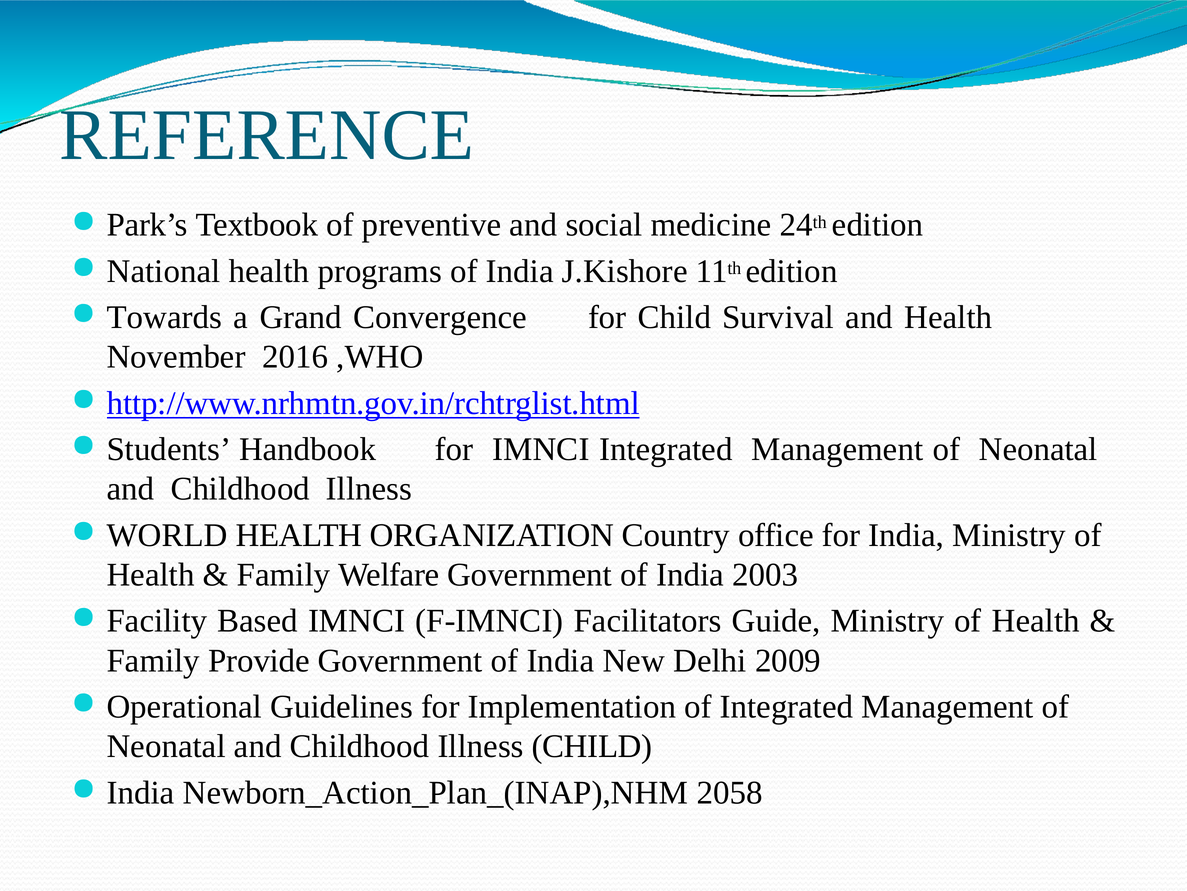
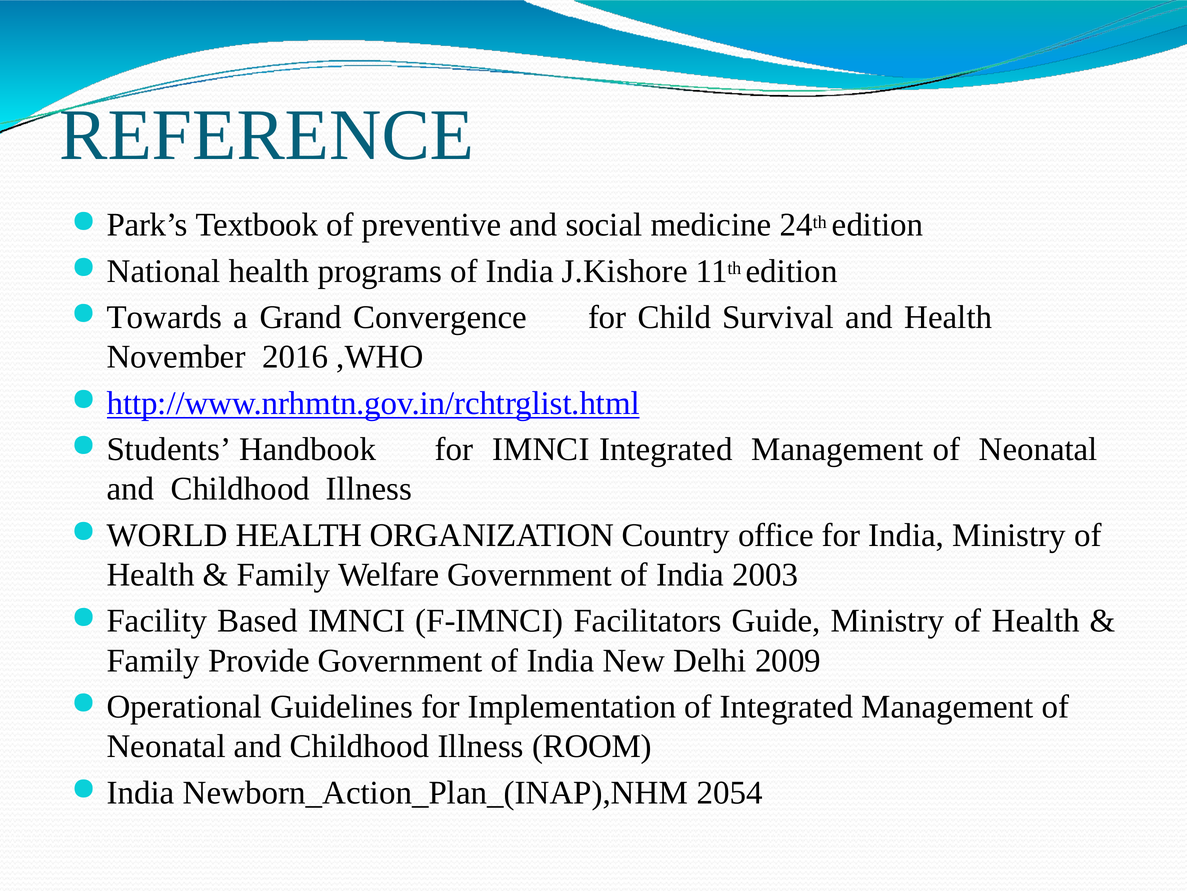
Illness CHILD: CHILD -> ROOM
2058: 2058 -> 2054
